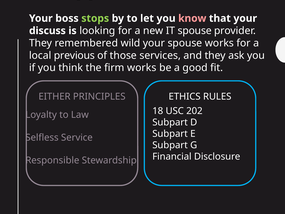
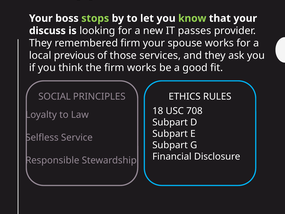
know colour: pink -> light green
IT spouse: spouse -> passes
remembered wild: wild -> firm
EITHER: EITHER -> SOCIAL
202: 202 -> 708
